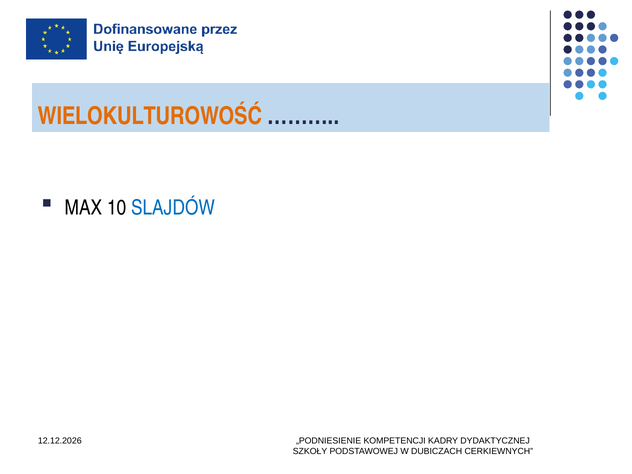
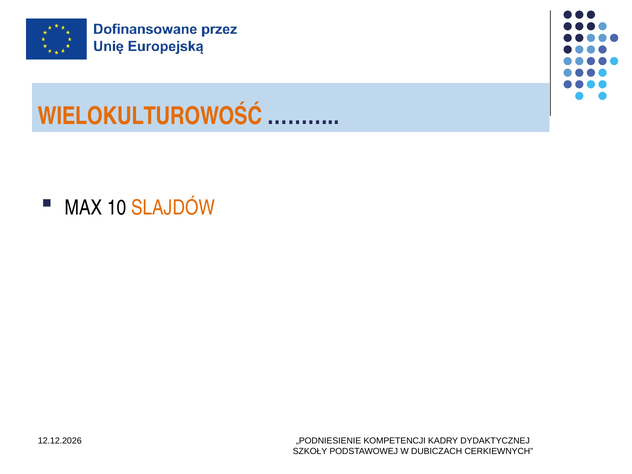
SLAJDÓW colour: blue -> orange
